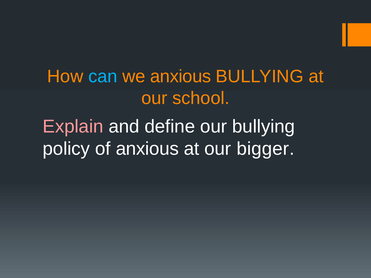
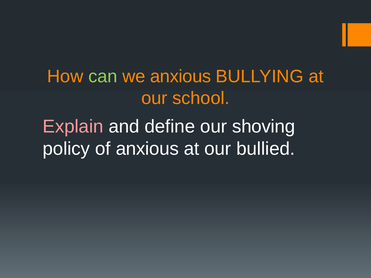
can colour: light blue -> light green
our bullying: bullying -> shoving
bigger: bigger -> bullied
